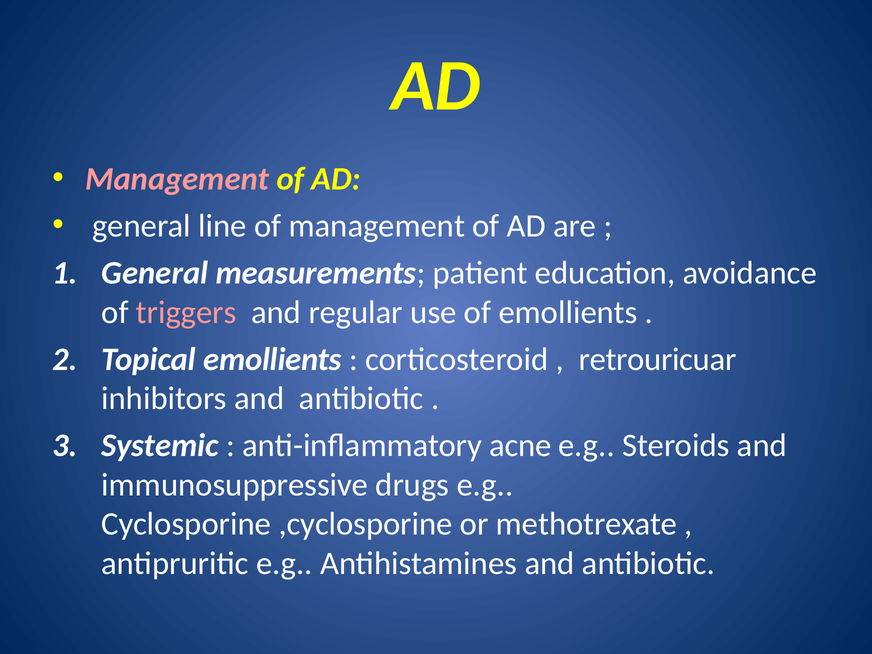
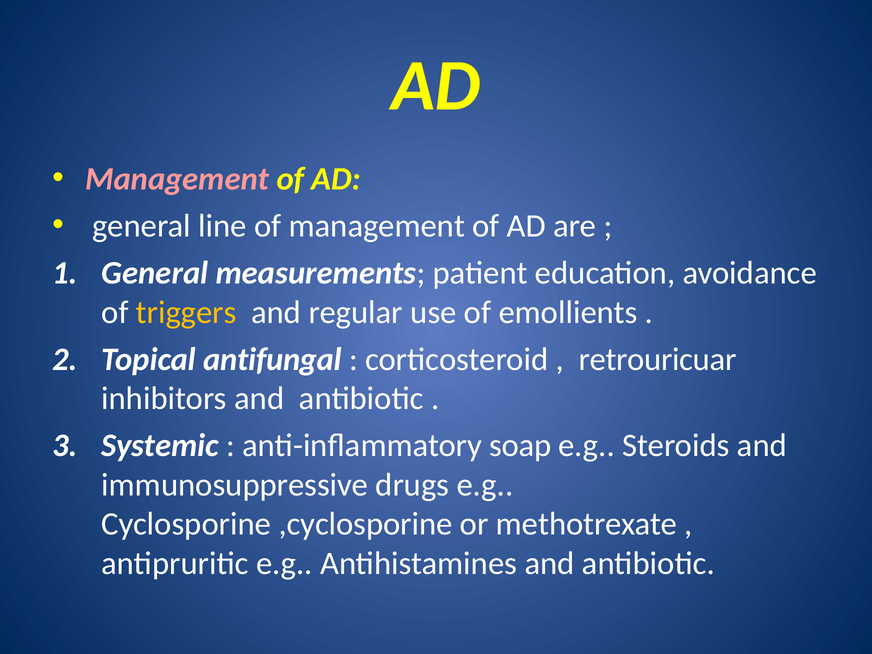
triggers colour: pink -> yellow
Topical emollients: emollients -> antifungal
acne: acne -> soap
